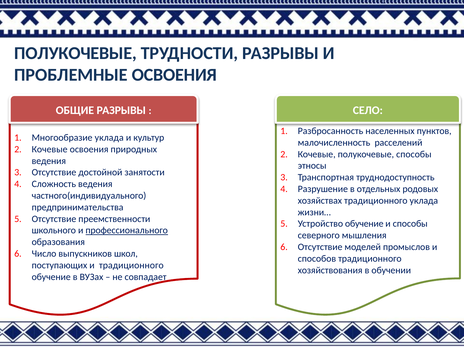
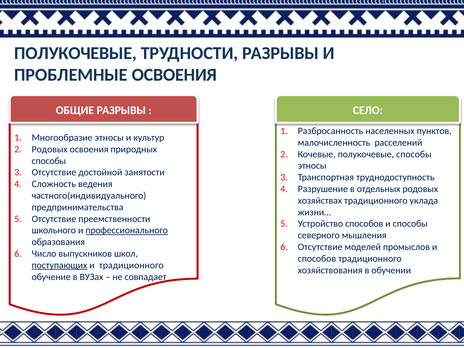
Многообразие уклада: уклада -> этносы
Кочевые at (50, 149): Кочевые -> Родовых
ведения at (49, 161): ведения -> способы
Устройство обучение: обучение -> способов
поступающих underline: none -> present
